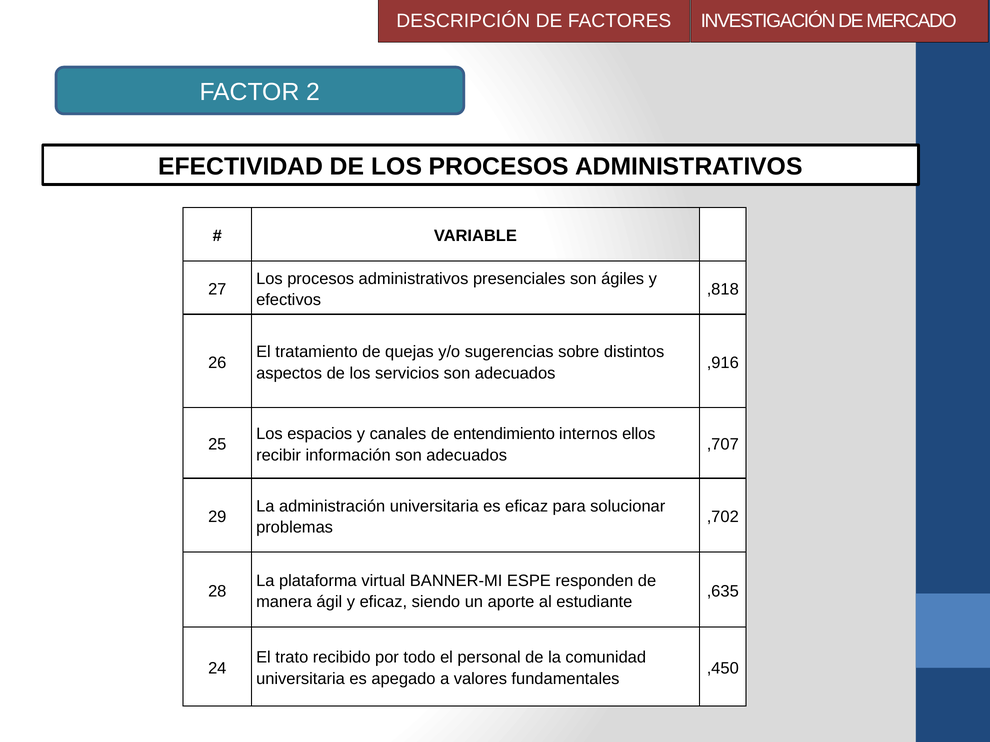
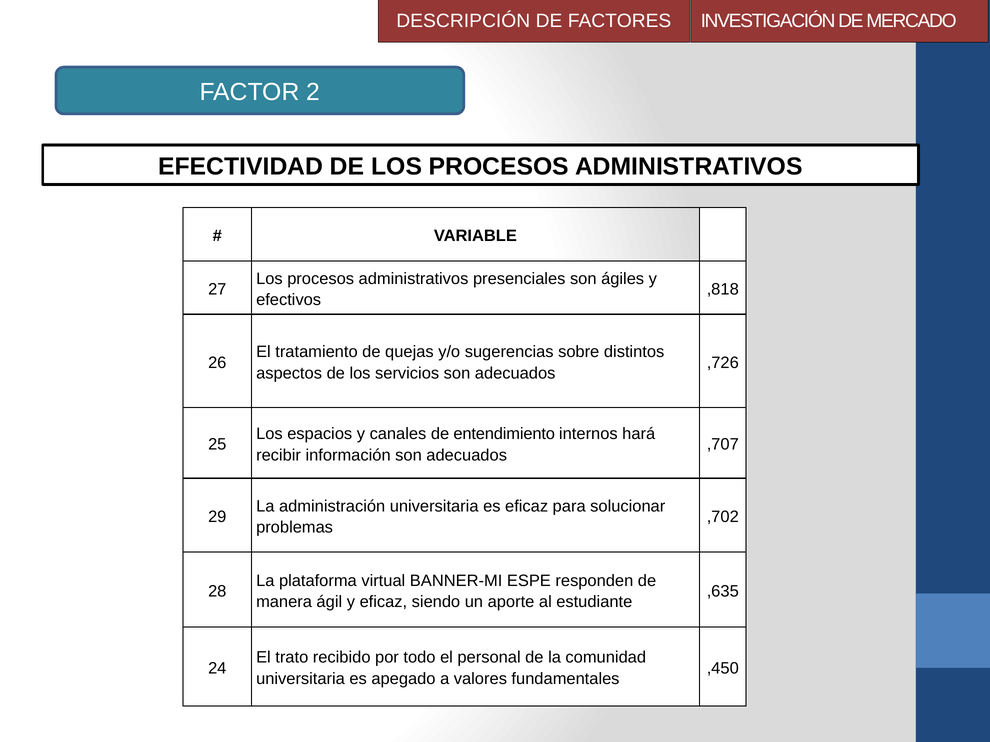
,916: ,916 -> ,726
ellos: ellos -> hará
